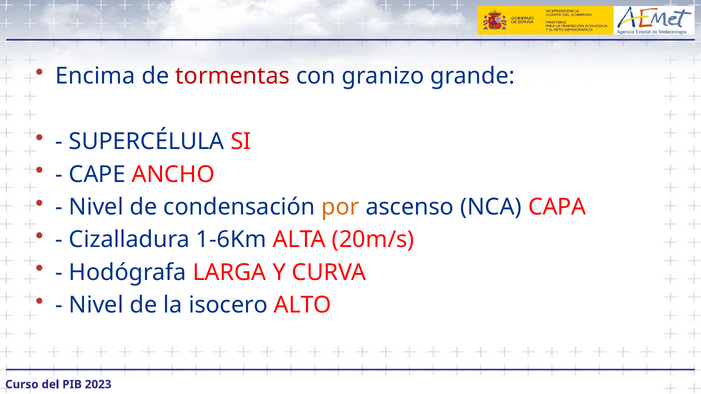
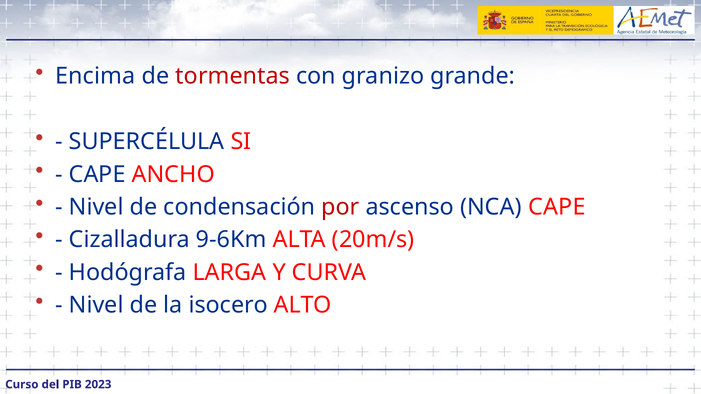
por colour: orange -> red
NCA CAPA: CAPA -> CAPE
1-6Km: 1-6Km -> 9-6Km
